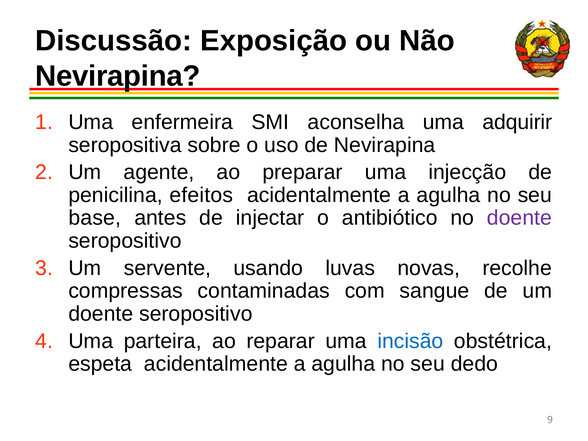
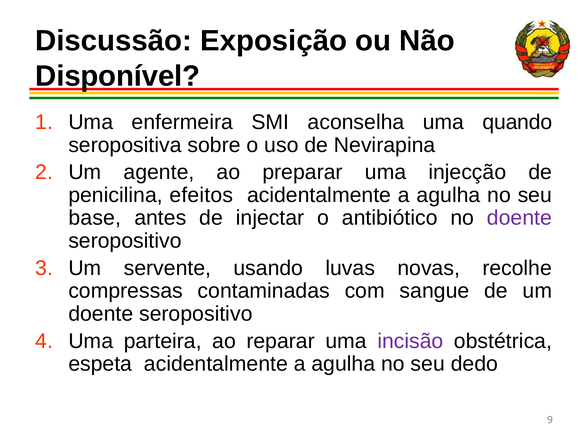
Nevirapina at (118, 76): Nevirapina -> Disponível
adquirir: adquirir -> quando
incisão colour: blue -> purple
